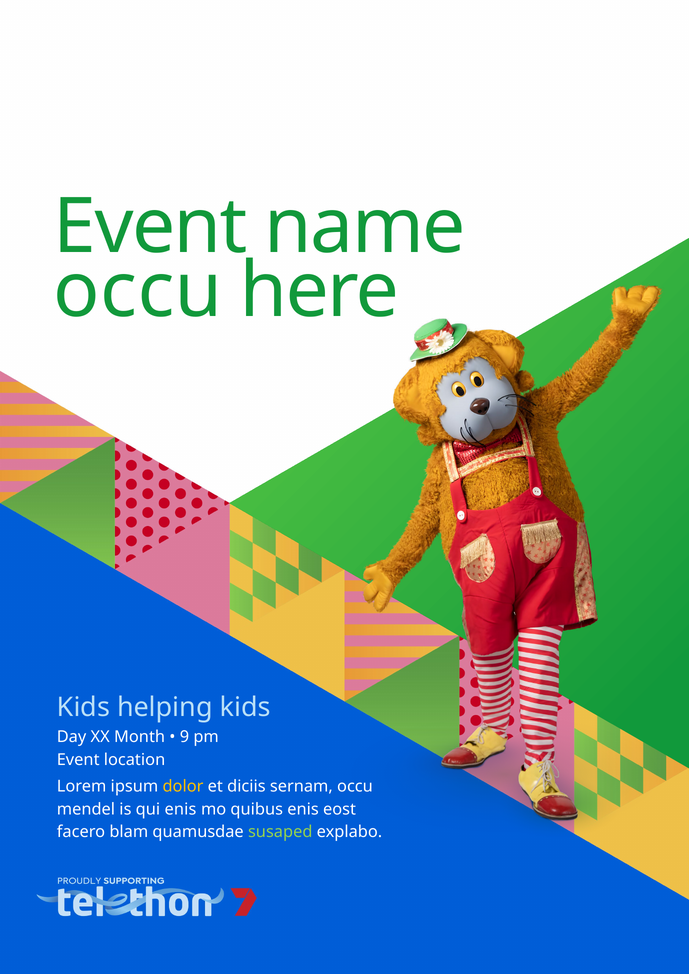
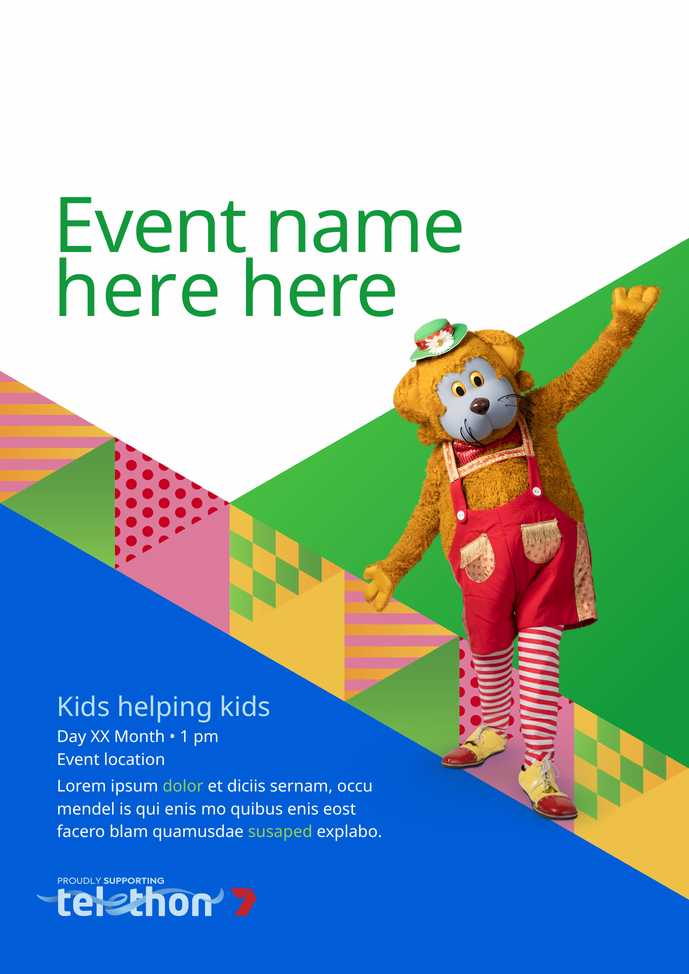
occu at (138, 291): occu -> here
9: 9 -> 1
dolor colour: yellow -> light green
